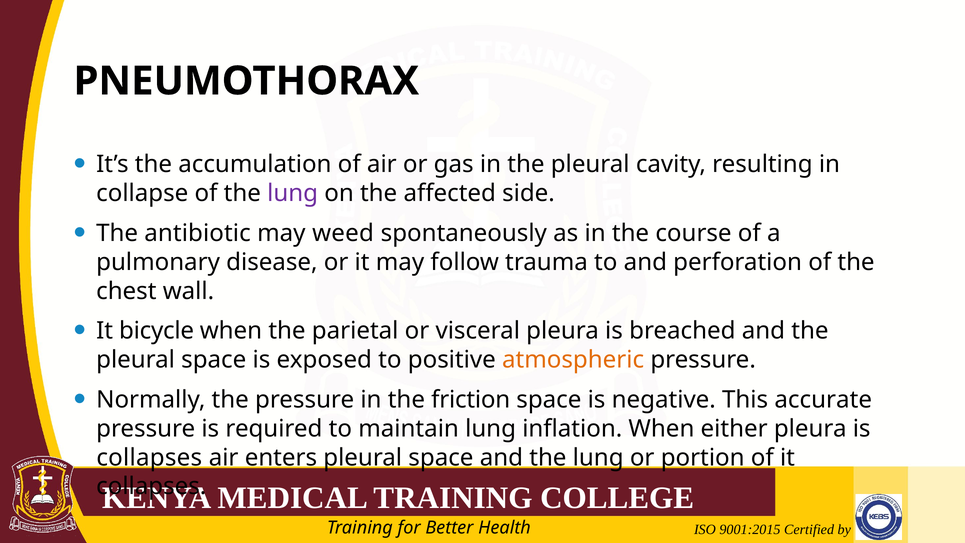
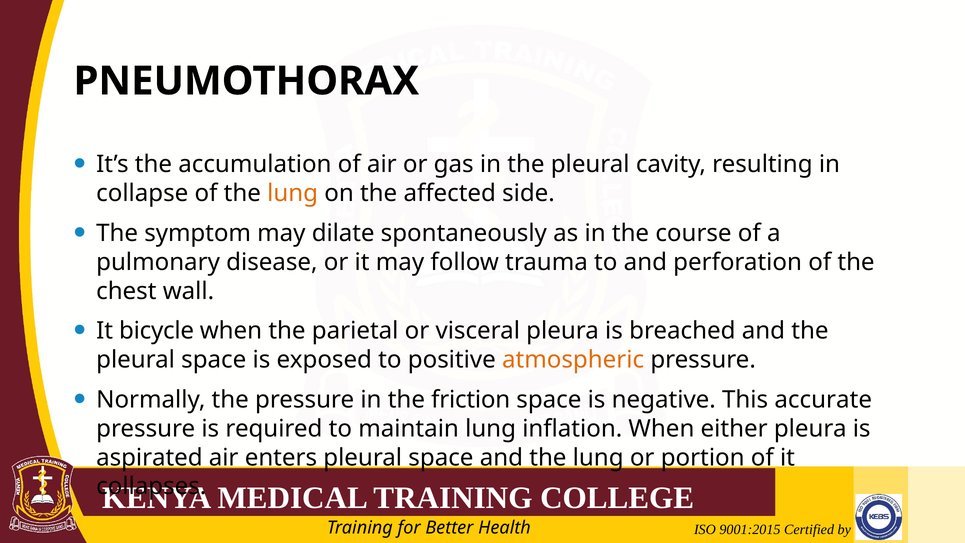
lung at (293, 193) colour: purple -> orange
antibiotic: antibiotic -> symptom
weed: weed -> dilate
collapses at (149, 457): collapses -> aspirated
